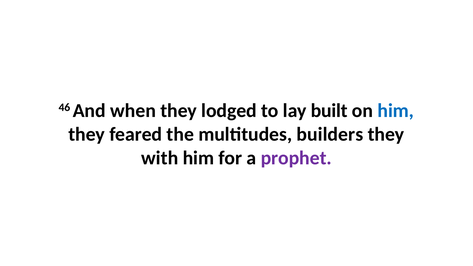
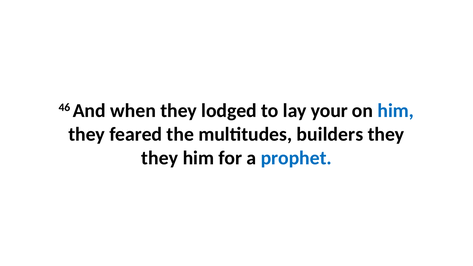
built: built -> your
with at (160, 158): with -> they
prophet colour: purple -> blue
